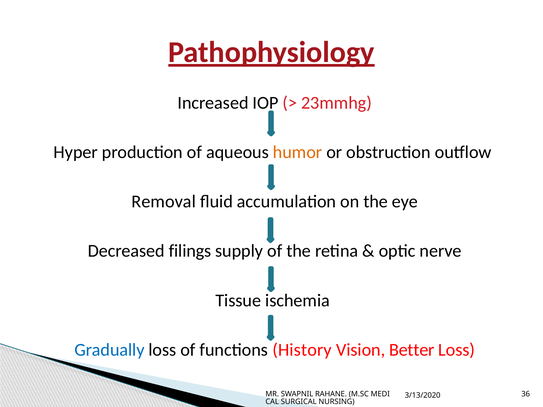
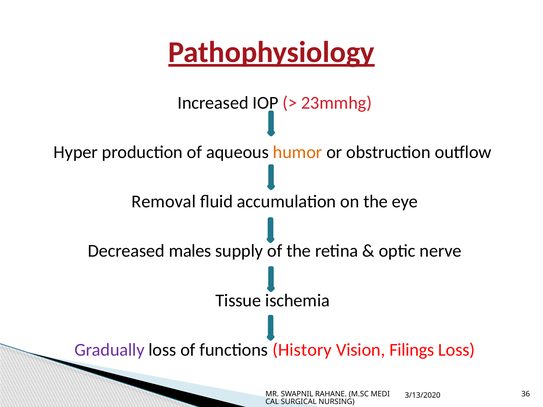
filings: filings -> males
Gradually colour: blue -> purple
Better: Better -> Filings
